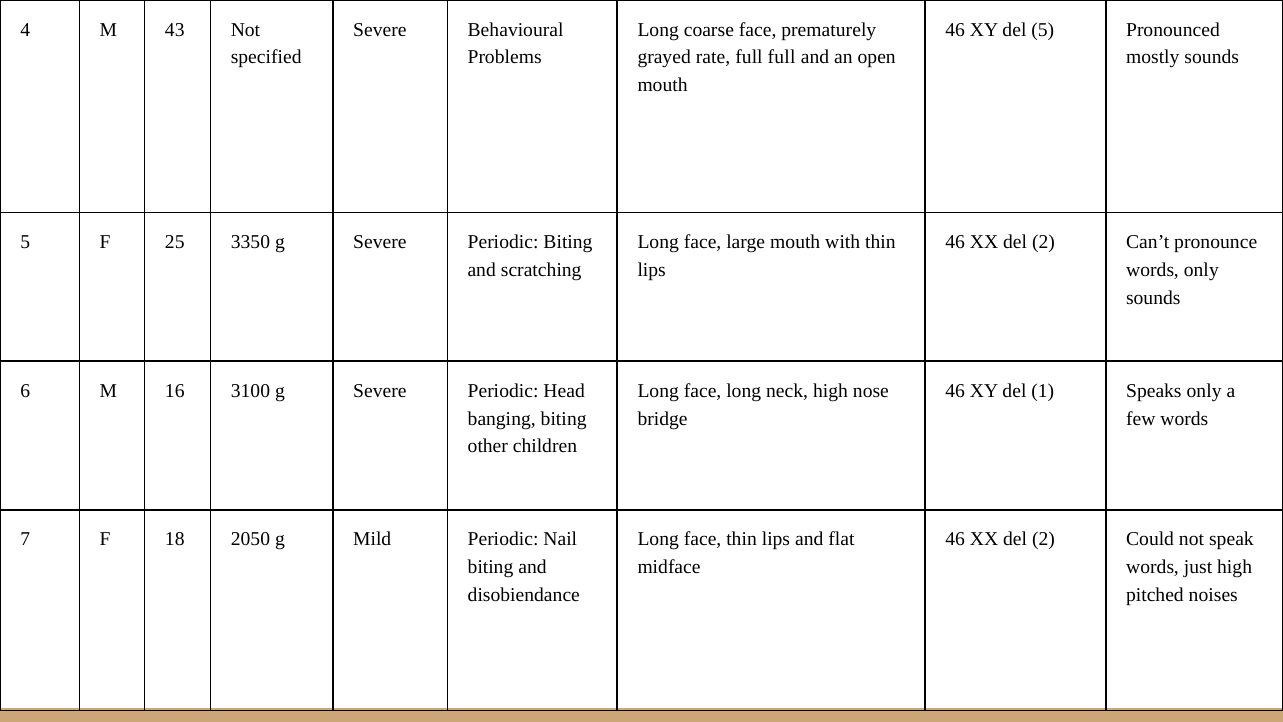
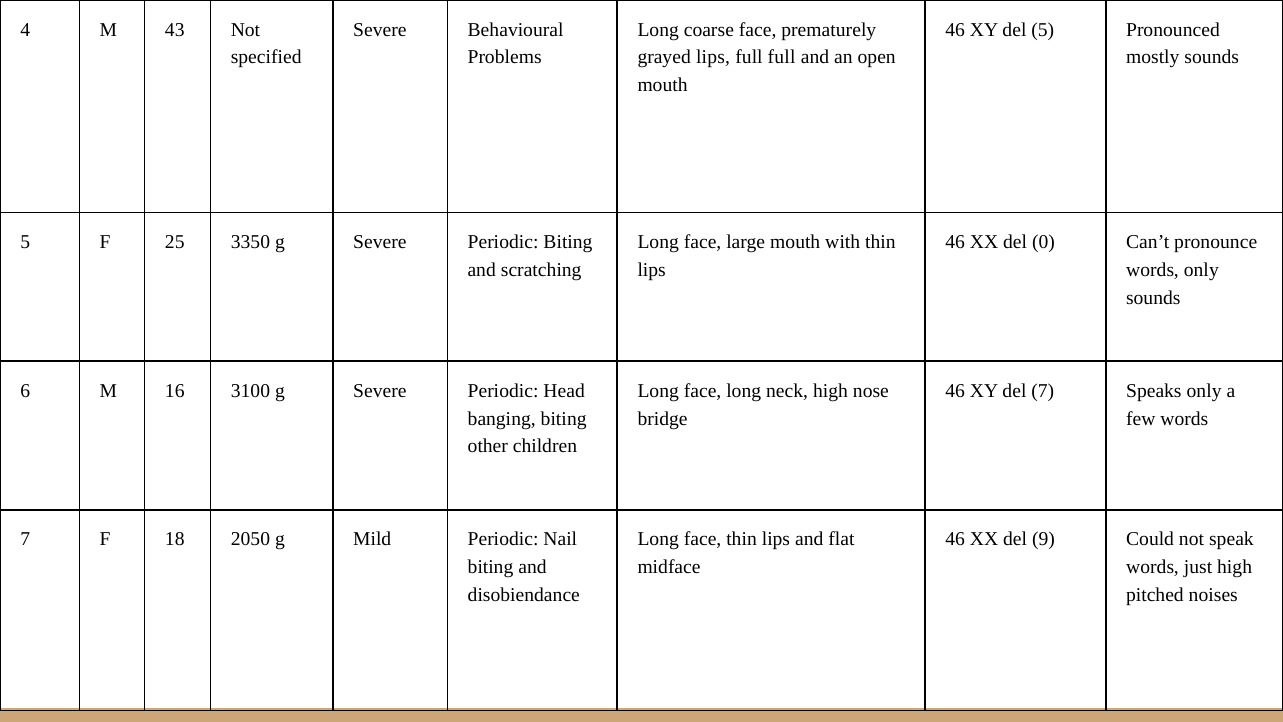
grayed rate: rate -> lips
2 at (1044, 242): 2 -> 0
del 1: 1 -> 7
2 at (1044, 539): 2 -> 9
